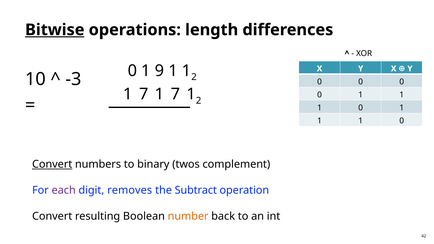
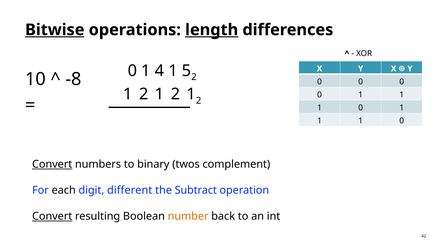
length underline: none -> present
9: 9 -> 4
1 at (187, 71): 1 -> 5
-3: -3 -> -8
7 at (144, 94): 7 -> 2
7 at (175, 94): 7 -> 2
each colour: purple -> black
removes: removes -> different
Convert at (52, 217) underline: none -> present
